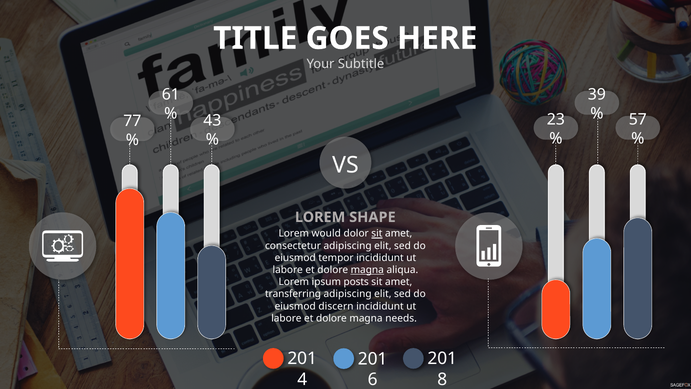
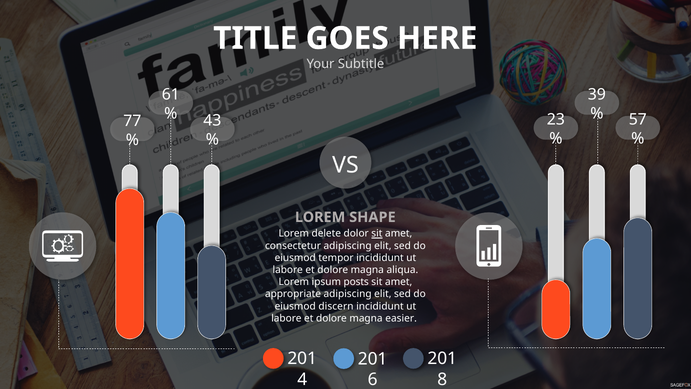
would: would -> delete
magna at (367, 270) underline: present -> none
transferring: transferring -> appropriate
needs: needs -> easier
